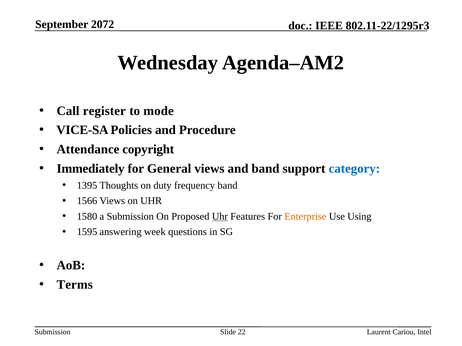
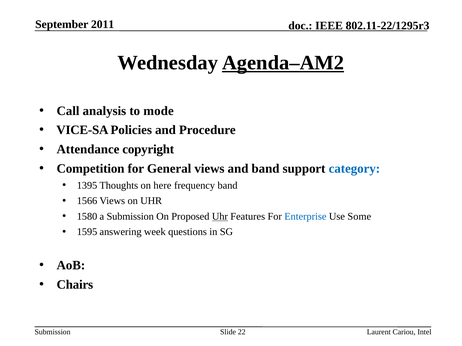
2072: 2072 -> 2011
Agenda–AM2 underline: none -> present
register: register -> analysis
Immediately: Immediately -> Competition
duty: duty -> here
Enterprise colour: orange -> blue
Using: Using -> Some
Terms: Terms -> Chairs
